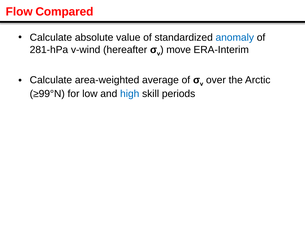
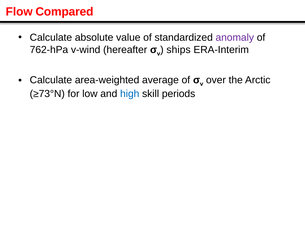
anomaly colour: blue -> purple
281-hPa: 281-hPa -> 762-hPa
move: move -> ships
≥99°N: ≥99°N -> ≥73°N
